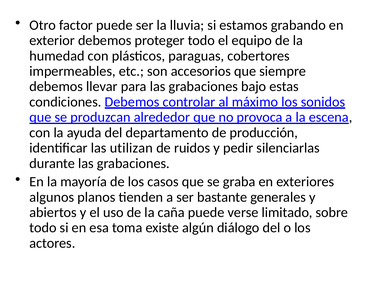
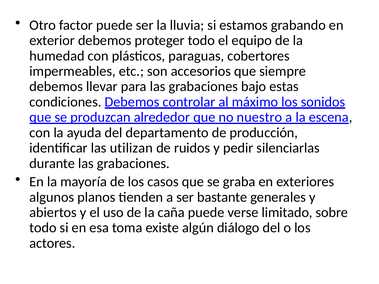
provoca: provoca -> nuestro
